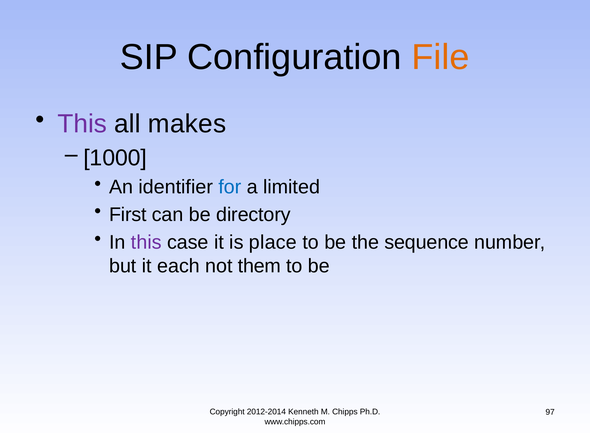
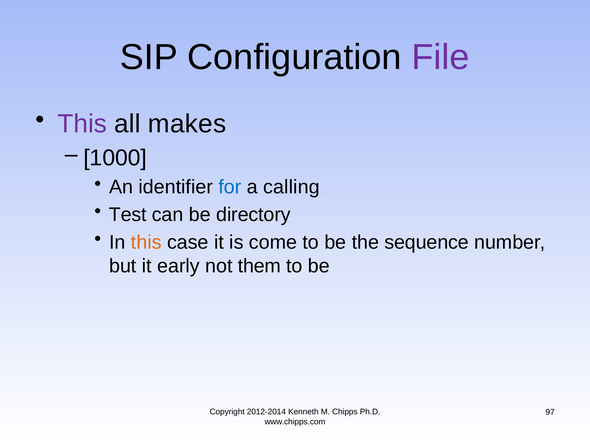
File colour: orange -> purple
limited: limited -> calling
First: First -> Test
this at (146, 242) colour: purple -> orange
place: place -> come
each: each -> early
